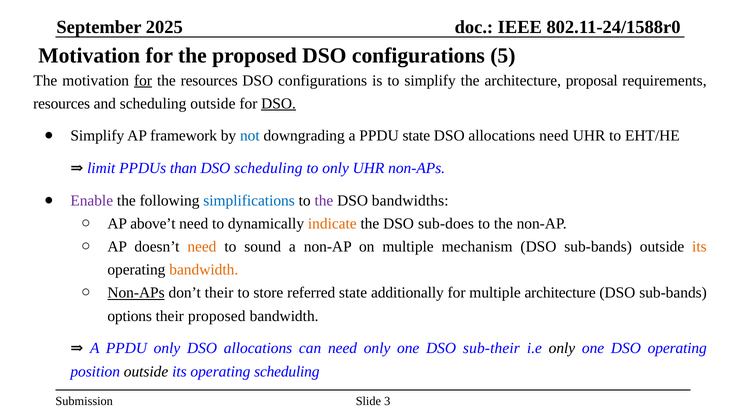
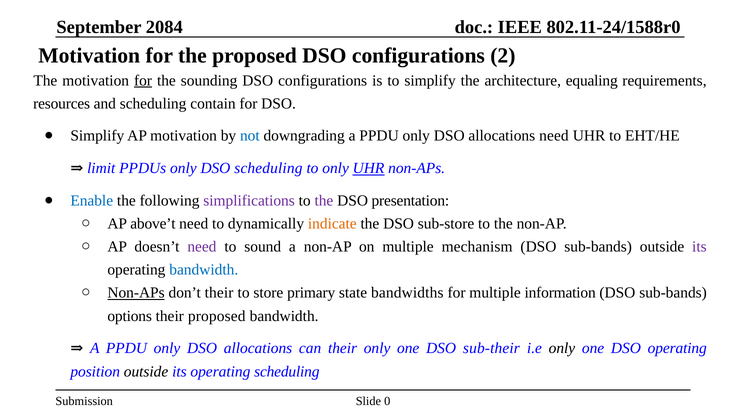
2025: 2025 -> 2084
5: 5 -> 2
the resources: resources -> sounding
proposal: proposal -> equaling
scheduling outside: outside -> contain
DSO at (279, 104) underline: present -> none
AP framework: framework -> motivation
downgrading a PPDU state: state -> only
PPDUs than: than -> only
UHR at (369, 168) underline: none -> present
Enable colour: purple -> blue
simplifications colour: blue -> purple
bandwidths: bandwidths -> presentation
sub-does: sub-does -> sub-store
need at (202, 247) colour: orange -> purple
its at (699, 247) colour: orange -> purple
bandwidth at (204, 270) colour: orange -> blue
referred: referred -> primary
additionally: additionally -> bandwidths
multiple architecture: architecture -> information
can need: need -> their
3: 3 -> 0
